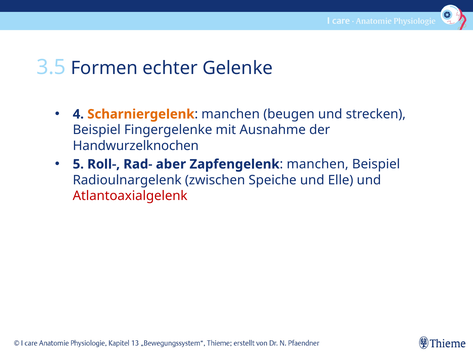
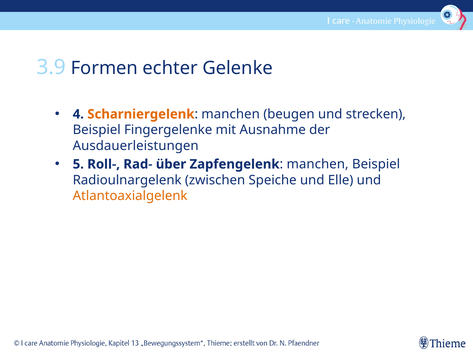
3.5: 3.5 -> 3.9
Handwurzelknochen: Handwurzelknochen -> Ausdauerleistungen
aber: aber -> über
Atlantoaxialgelenk colour: red -> orange
